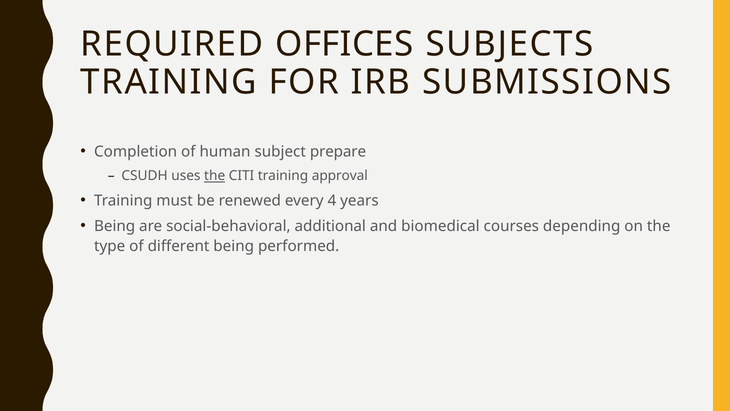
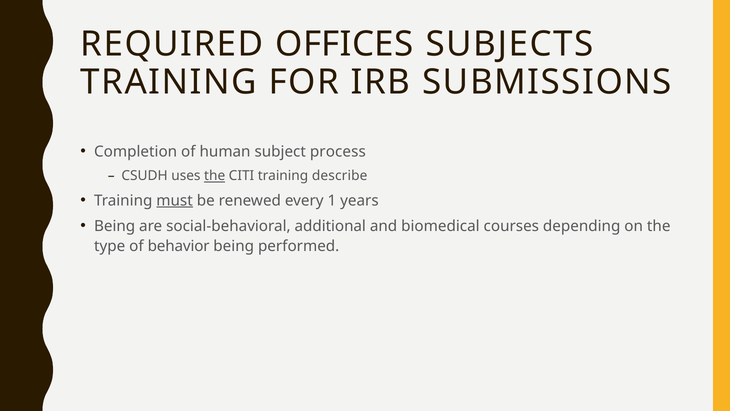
prepare: prepare -> process
approval: approval -> describe
must underline: none -> present
4: 4 -> 1
different: different -> behavior
